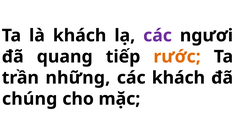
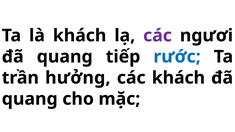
rước colour: orange -> blue
những: những -> hưởng
chúng at (30, 99): chúng -> quang
